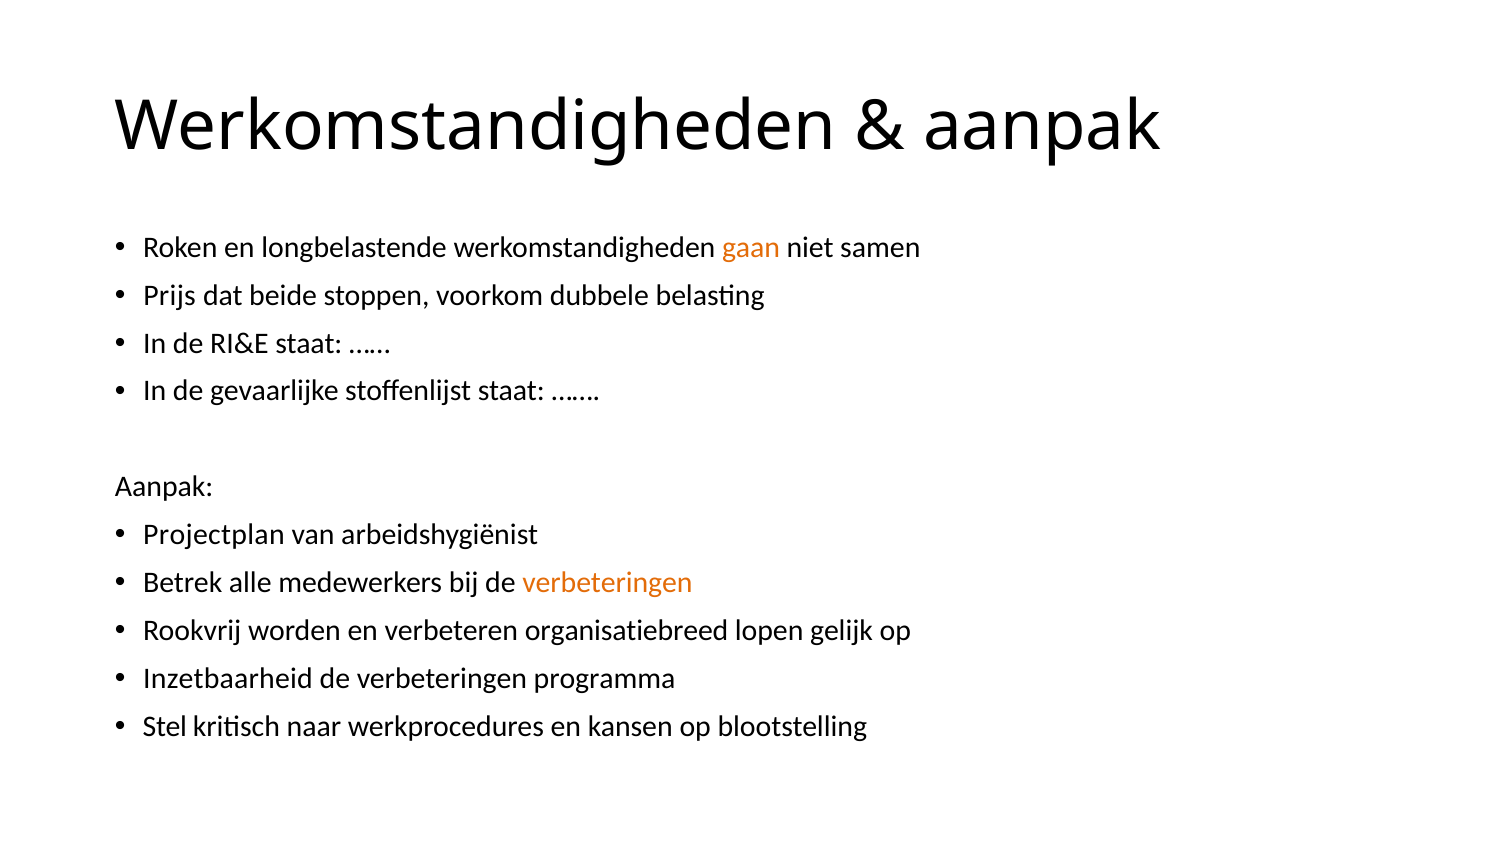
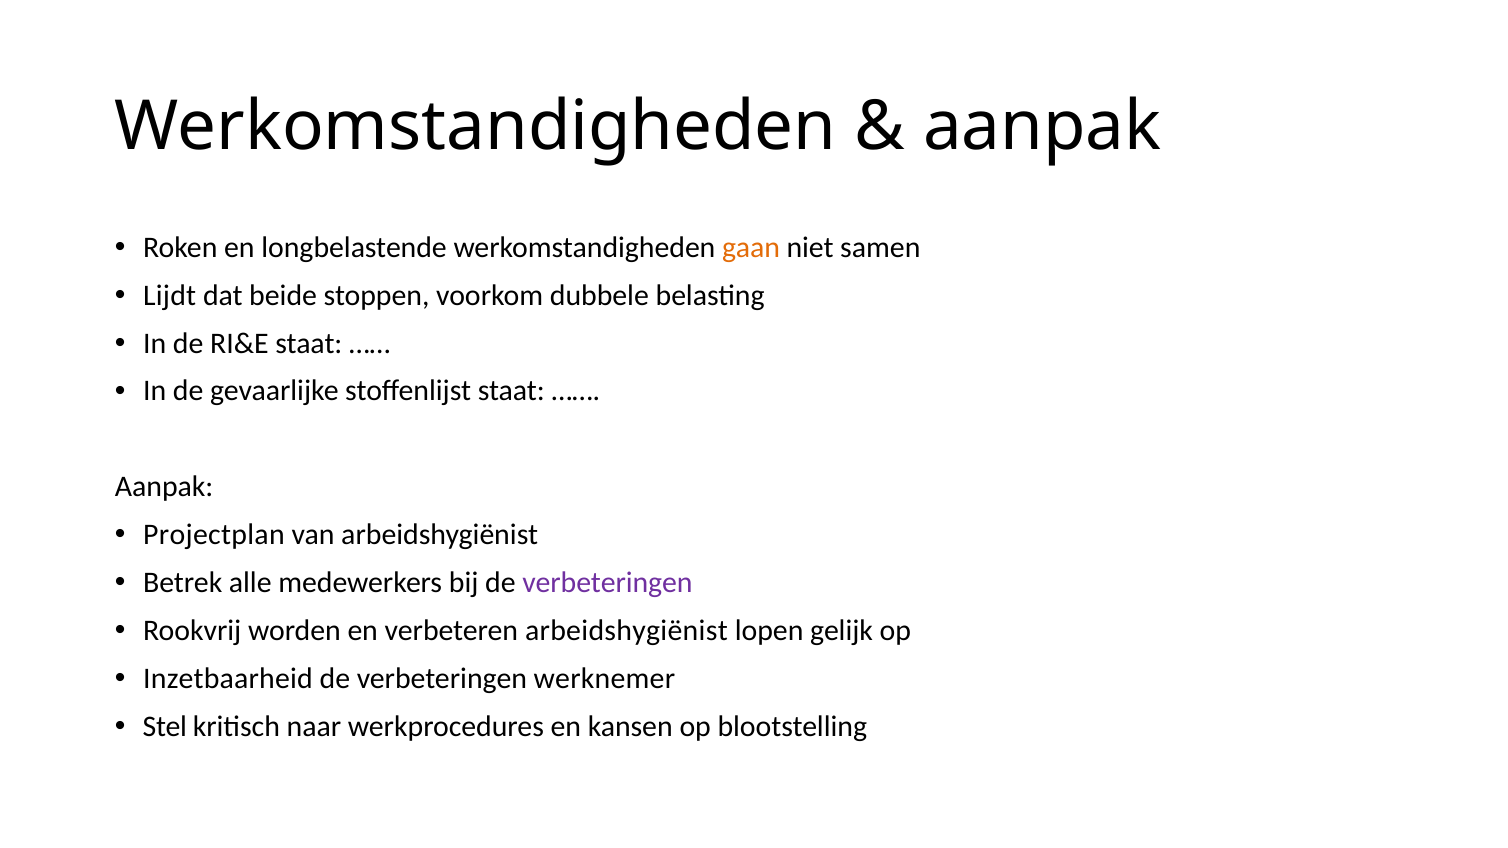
Prijs: Prijs -> Lijdt
verbeteringen at (607, 583) colour: orange -> purple
verbeteren organisatiebreed: organisatiebreed -> arbeidshygiënist
programma: programma -> werknemer
